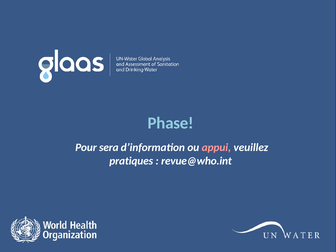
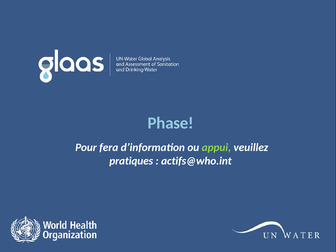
sera: sera -> fera
appui colour: pink -> light green
revue@who.int: revue@who.int -> actifs@who.int
